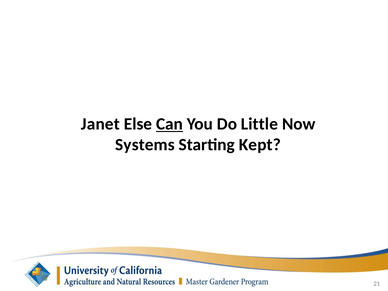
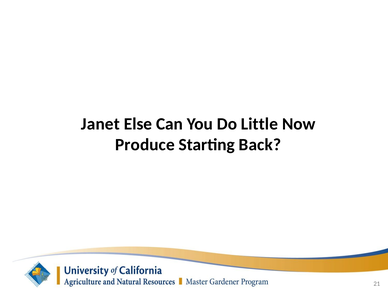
Can underline: present -> none
Systems: Systems -> Produce
Kept: Kept -> Back
